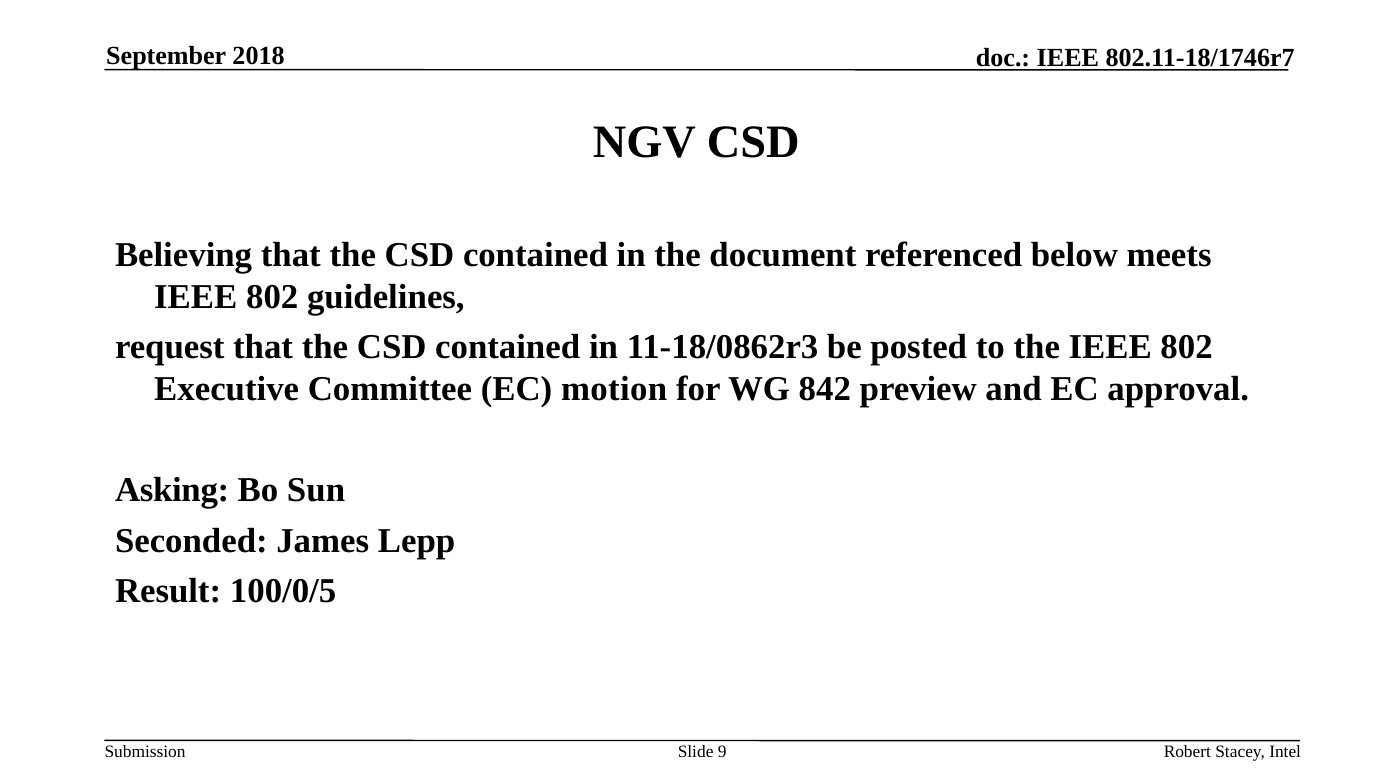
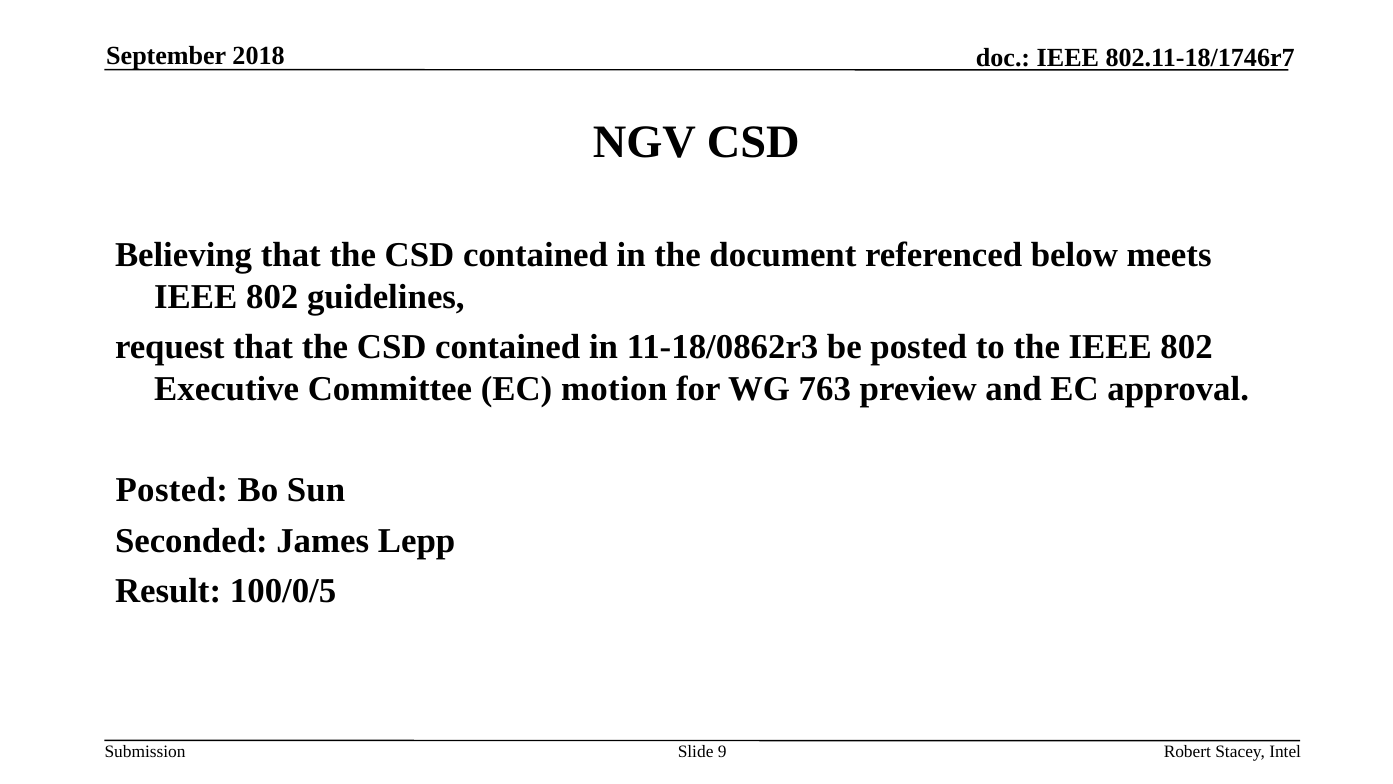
842: 842 -> 763
Asking at (172, 490): Asking -> Posted
